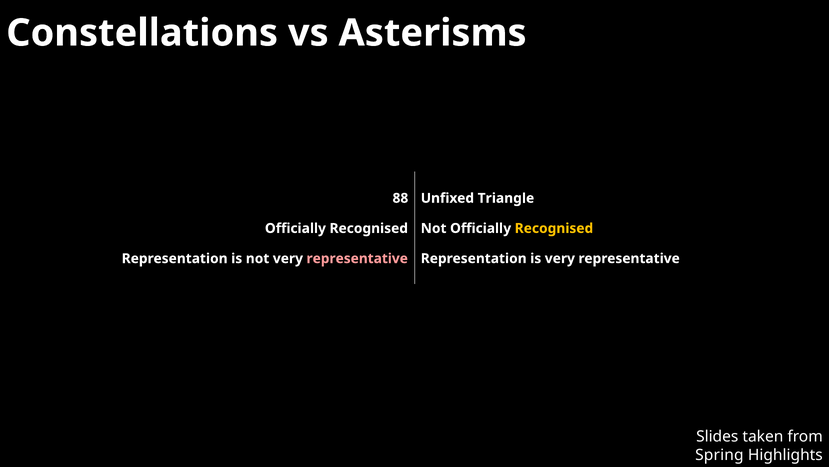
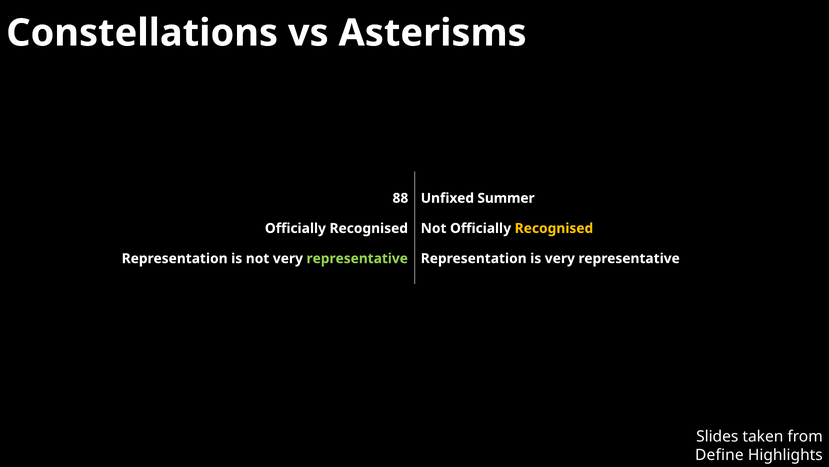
Triangle: Triangle -> Summer
representative at (357, 258) colour: pink -> light green
Spring: Spring -> Define
